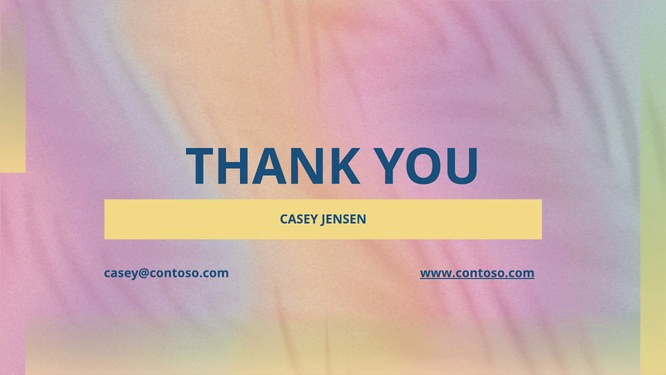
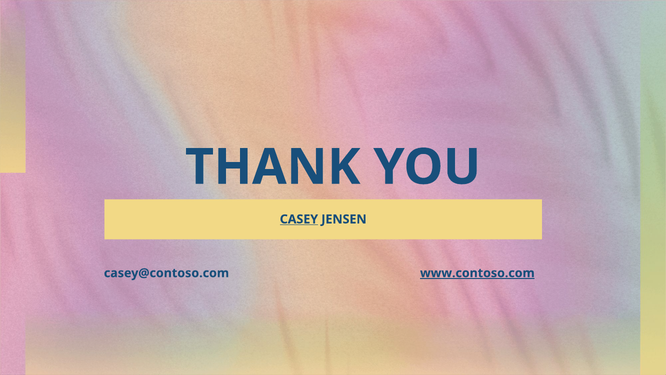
CASEY underline: none -> present
